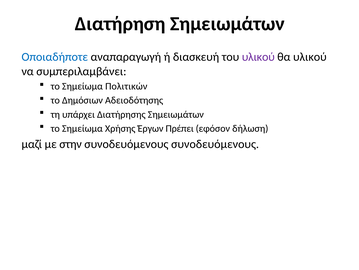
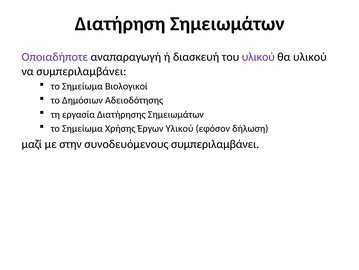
Οποιαδήποτε colour: blue -> purple
Πολιτικών: Πολιτικών -> Βιολογικοί
υπάρχει: υπάρχει -> εργασία
Έργων Πρέπει: Πρέπει -> Υλικού
συνοδευόμενους συνοδευόμενους: συνοδευόμενους -> συμπεριλαμβάνει
